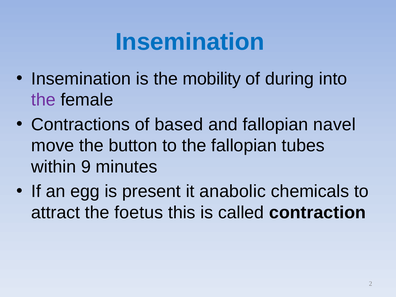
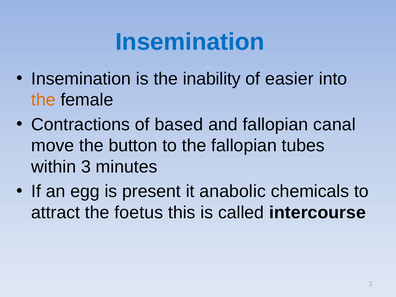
mobility: mobility -> inability
during: during -> easier
the at (43, 100) colour: purple -> orange
navel: navel -> canal
9: 9 -> 3
contraction: contraction -> intercourse
